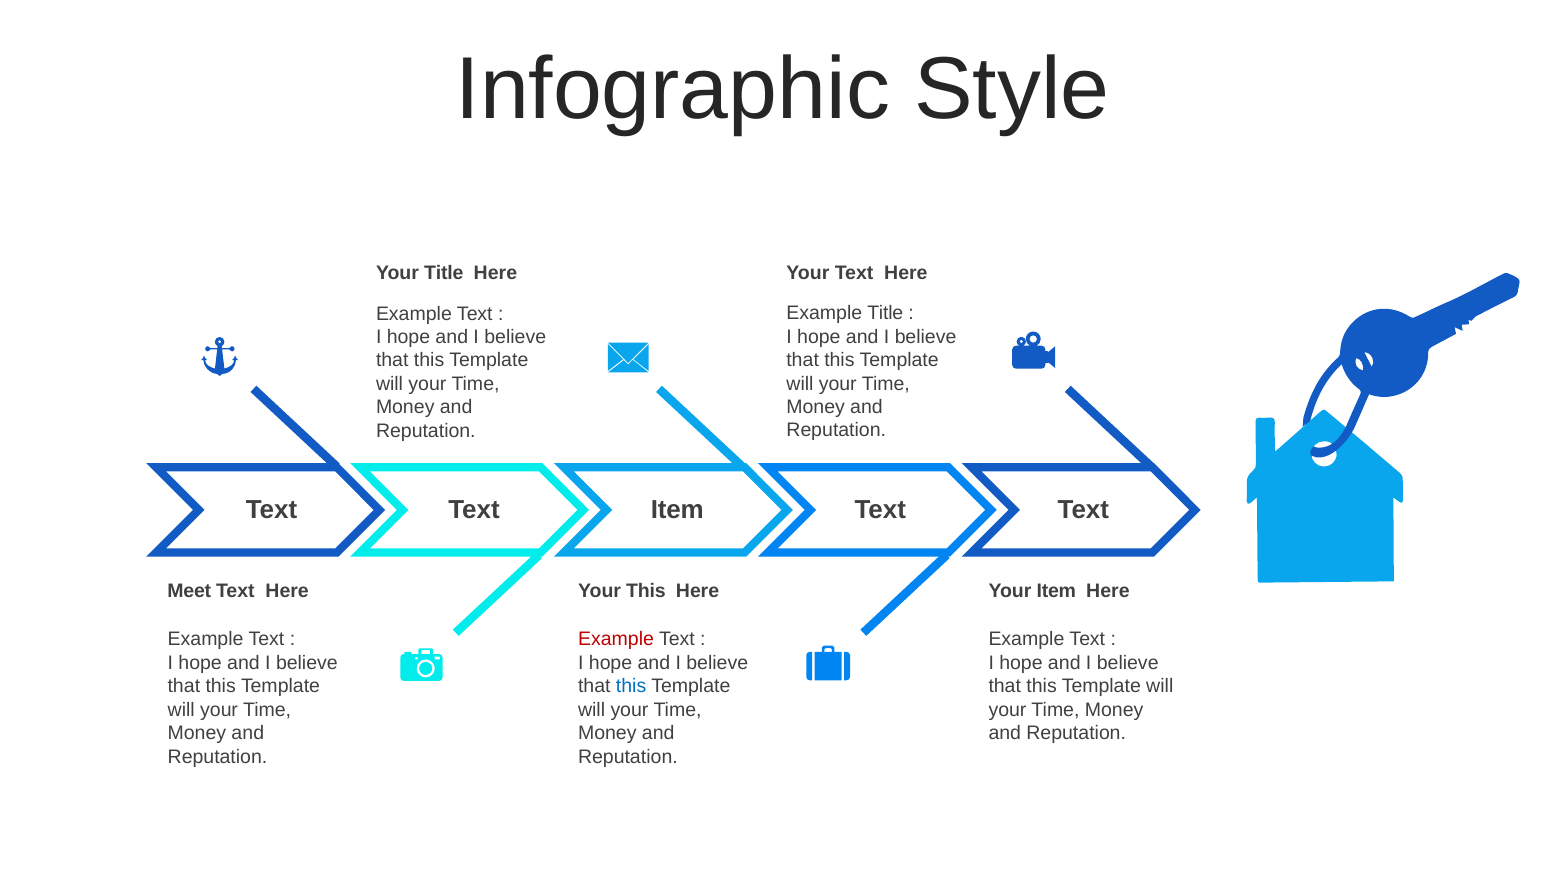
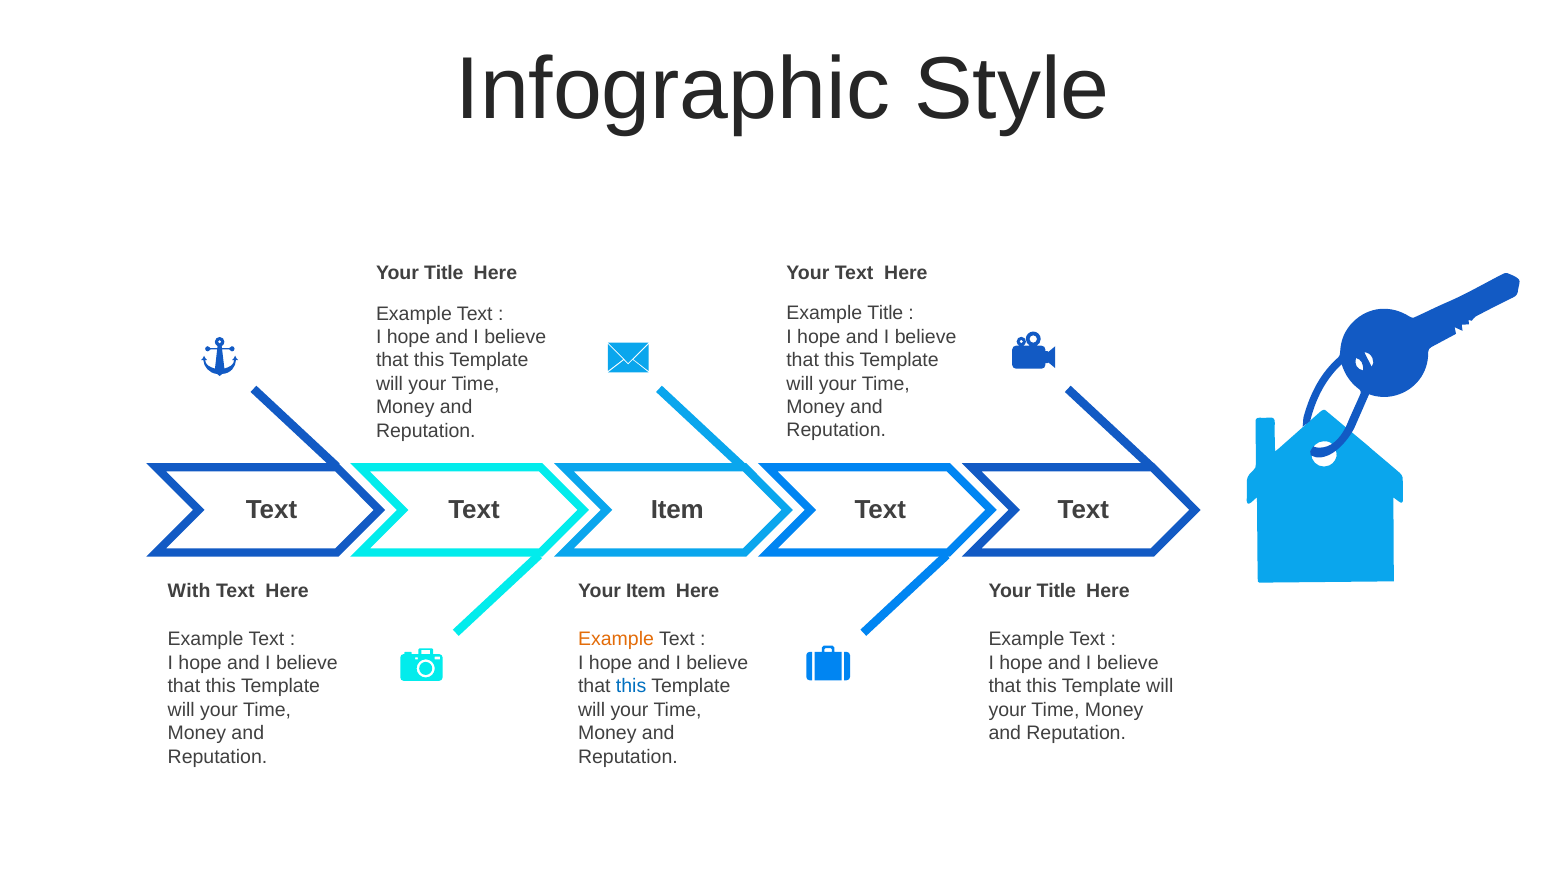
Meet: Meet -> With
Your This: This -> Item
Item at (1056, 591): Item -> Title
Example at (616, 639) colour: red -> orange
